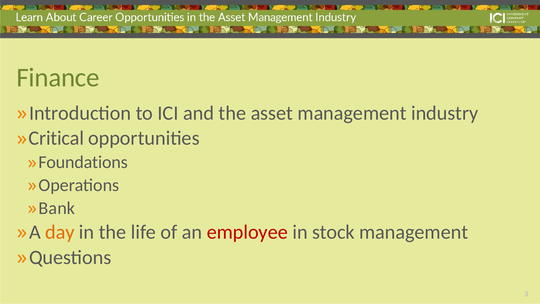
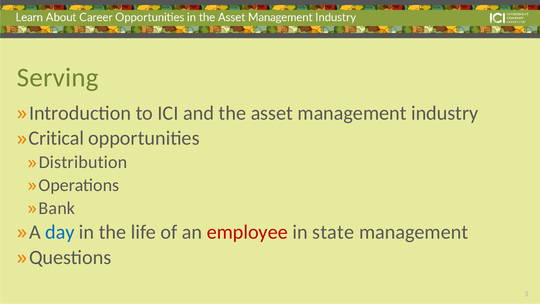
Finance: Finance -> Serving
Foundations: Foundations -> Distribution
day colour: orange -> blue
stock: stock -> state
